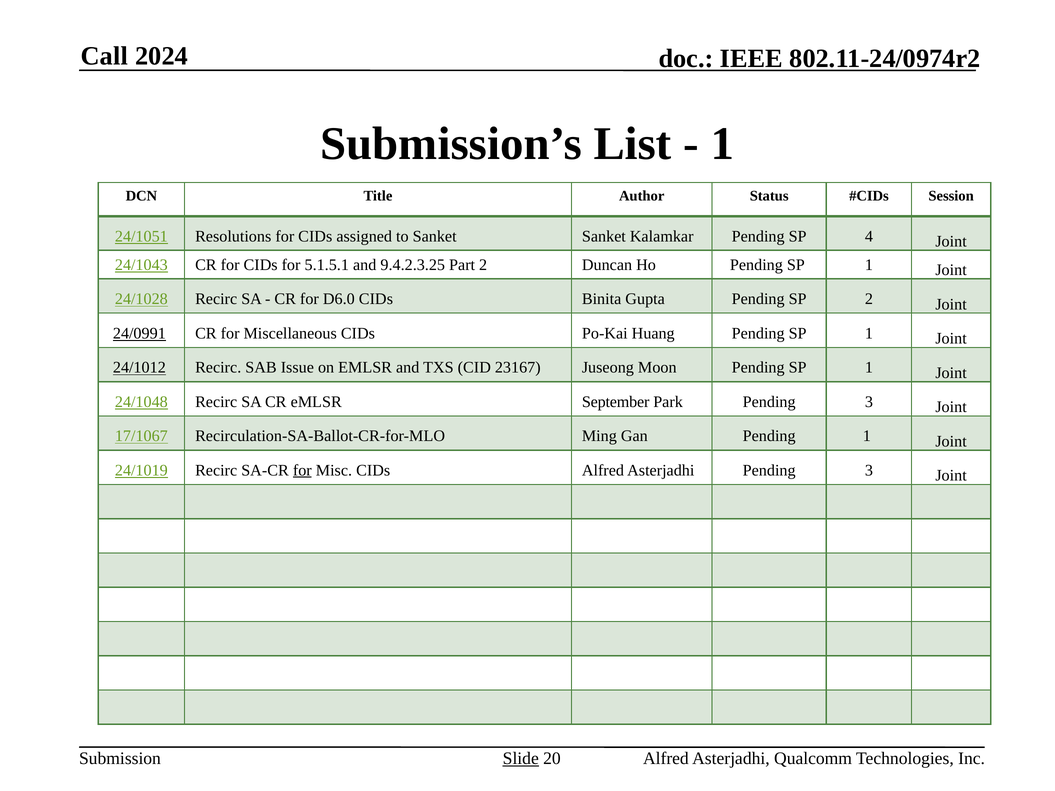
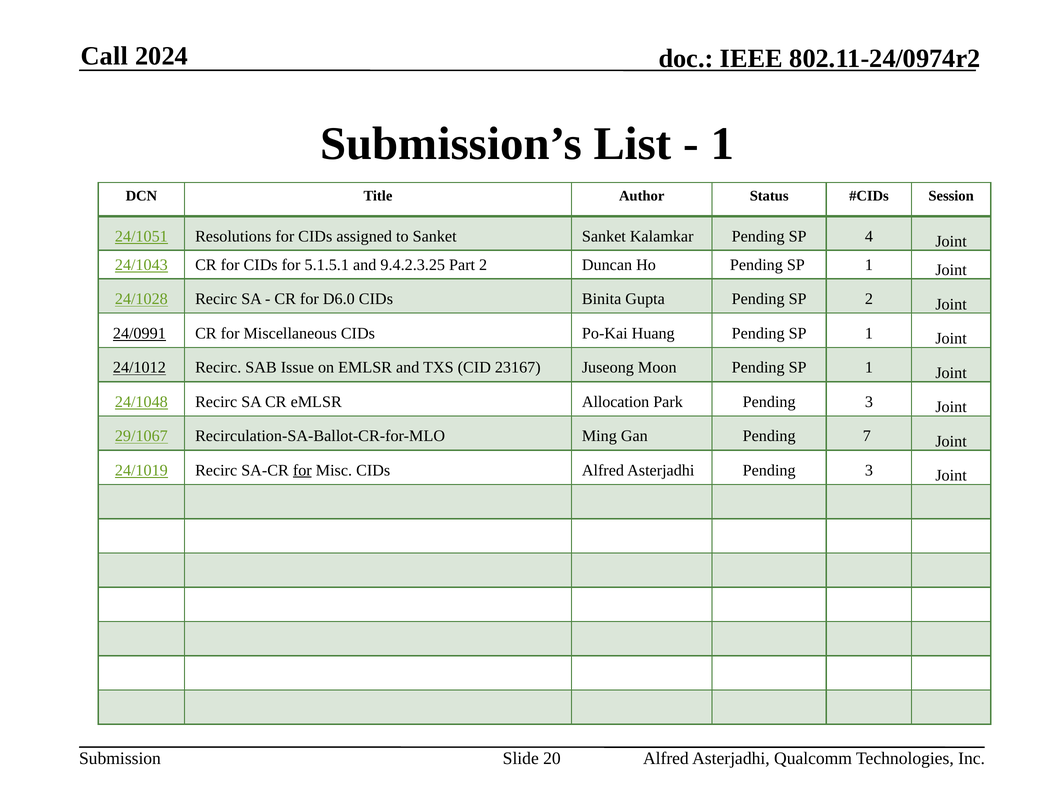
September: September -> Allocation
17/1067: 17/1067 -> 29/1067
Pending 1: 1 -> 7
Slide underline: present -> none
